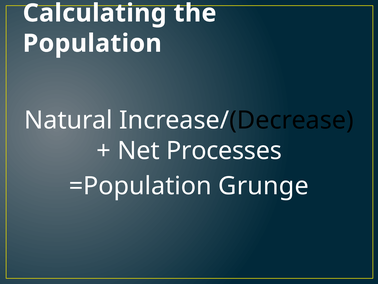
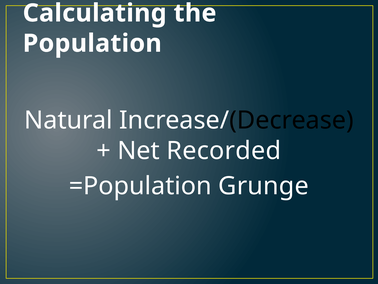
Processes: Processes -> Recorded
